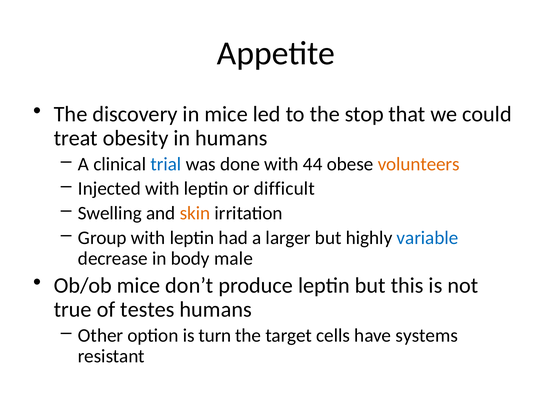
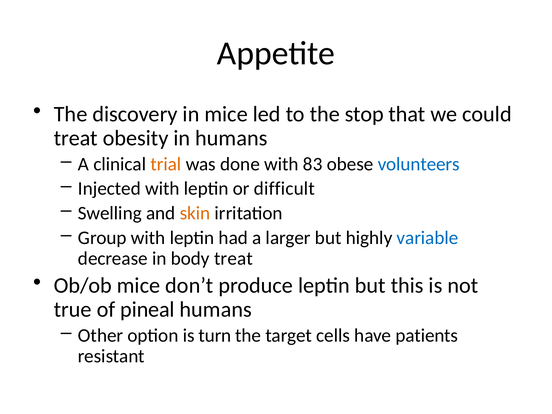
trial colour: blue -> orange
44: 44 -> 83
volunteers colour: orange -> blue
body male: male -> treat
testes: testes -> pineal
systems: systems -> patients
